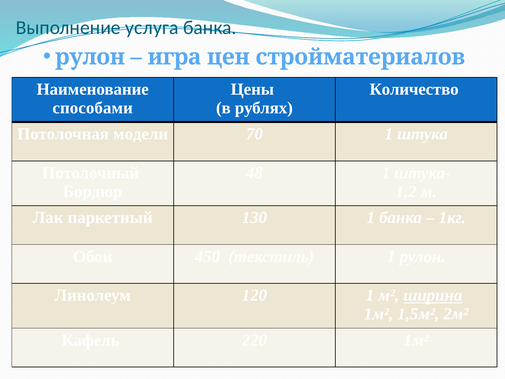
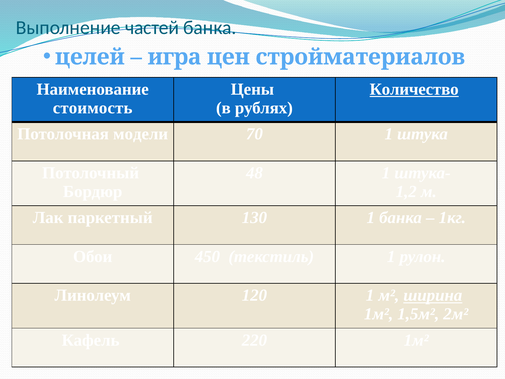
услуга: услуга -> частей
рулон at (90, 57): рулон -> целей
Количество underline: none -> present
способами: способами -> стоимость
